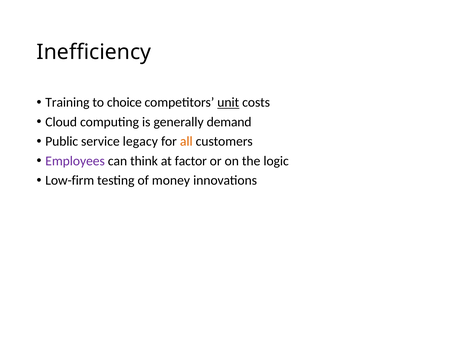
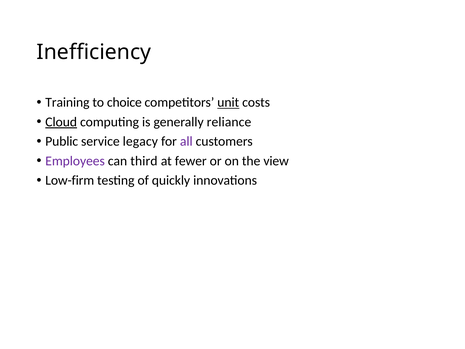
Cloud underline: none -> present
demand: demand -> reliance
all colour: orange -> purple
think: think -> third
factor: factor -> fewer
logic: logic -> view
money: money -> quickly
